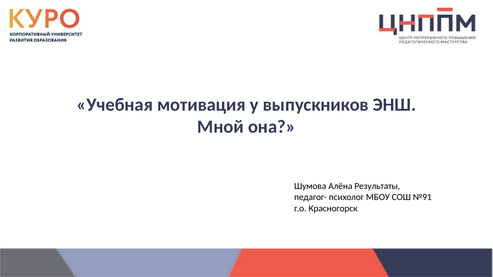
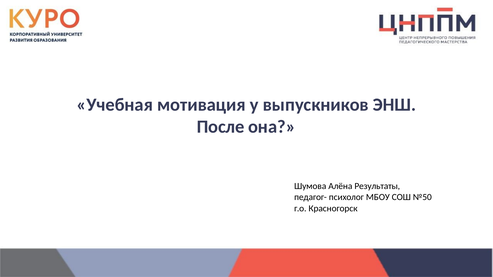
Мной: Мной -> После
№91: №91 -> №50
